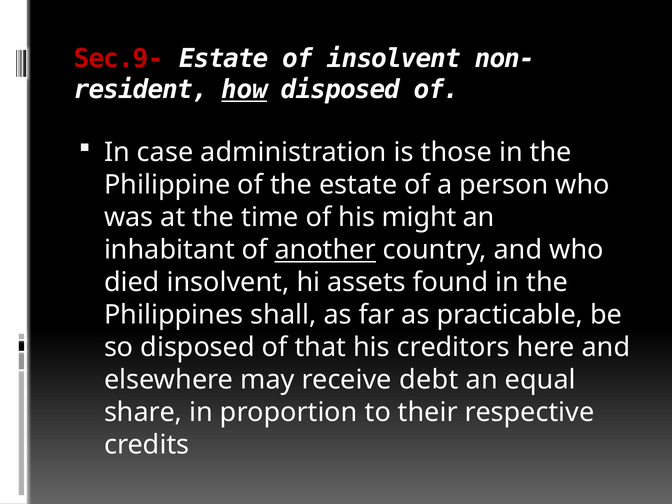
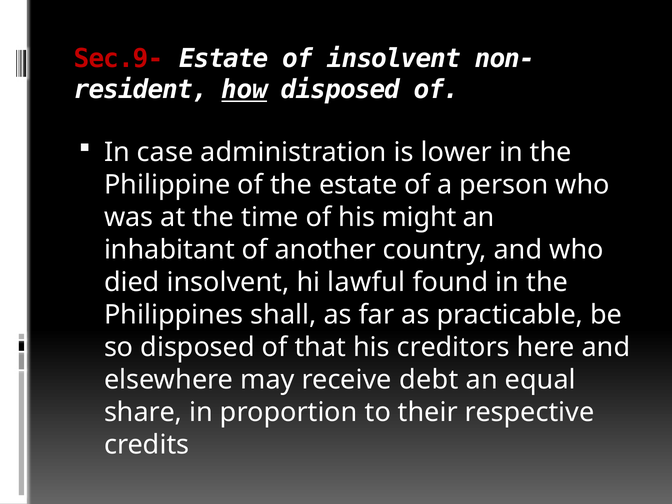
those: those -> lower
another underline: present -> none
assets: assets -> lawful
